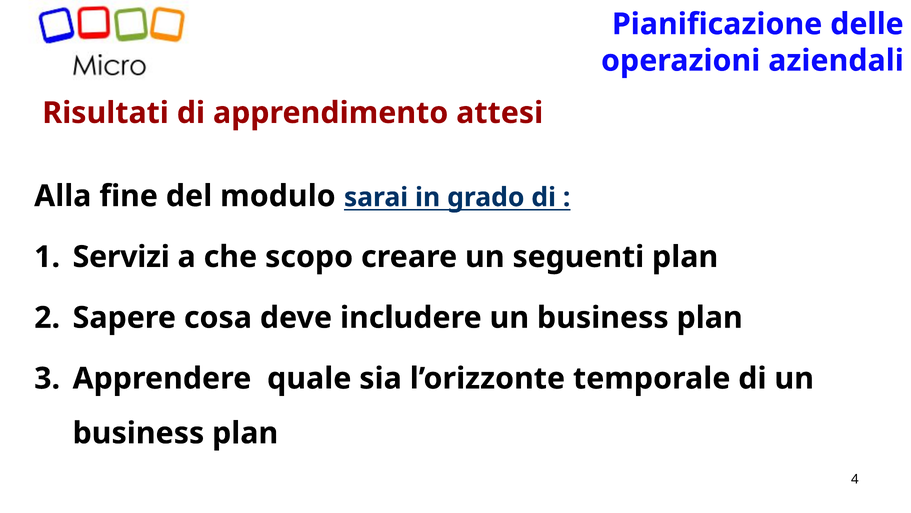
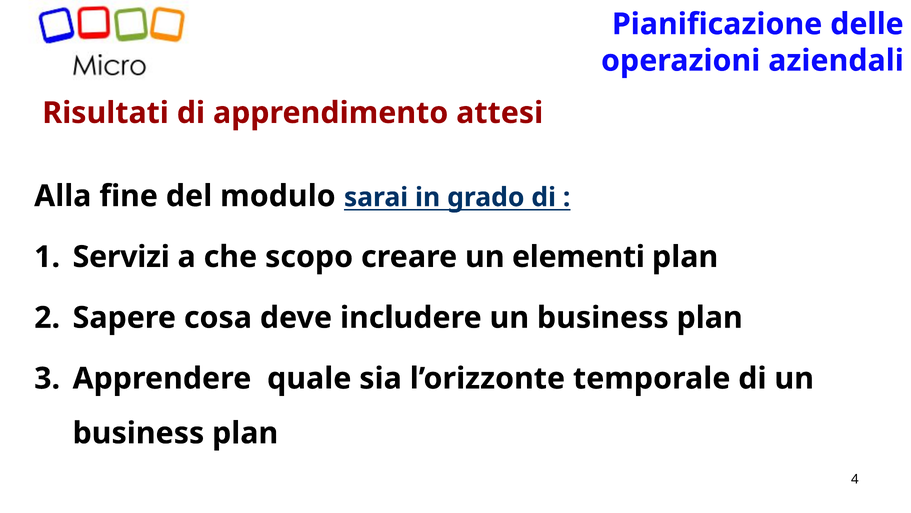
seguenti: seguenti -> elementi
